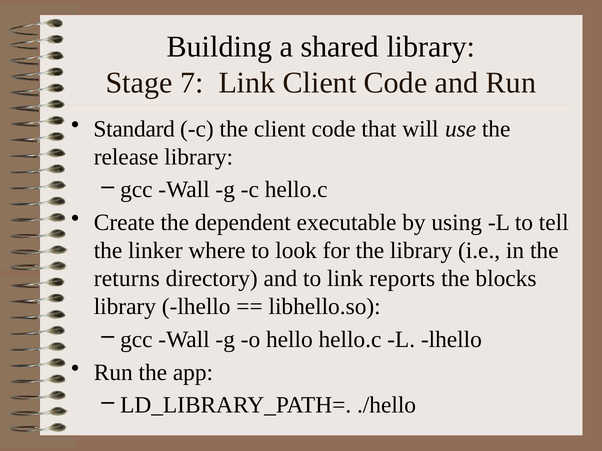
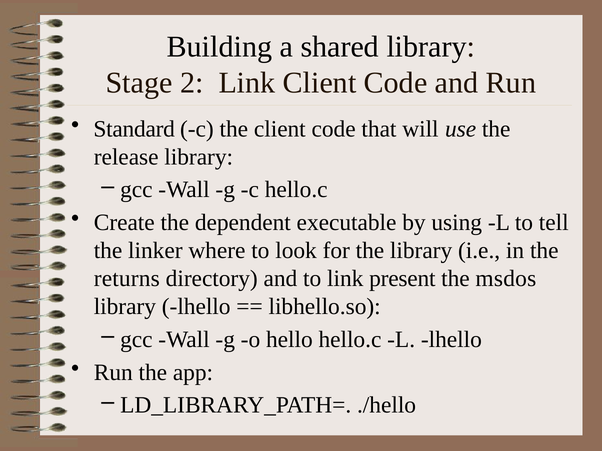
7: 7 -> 2
reports: reports -> present
blocks: blocks -> msdos
